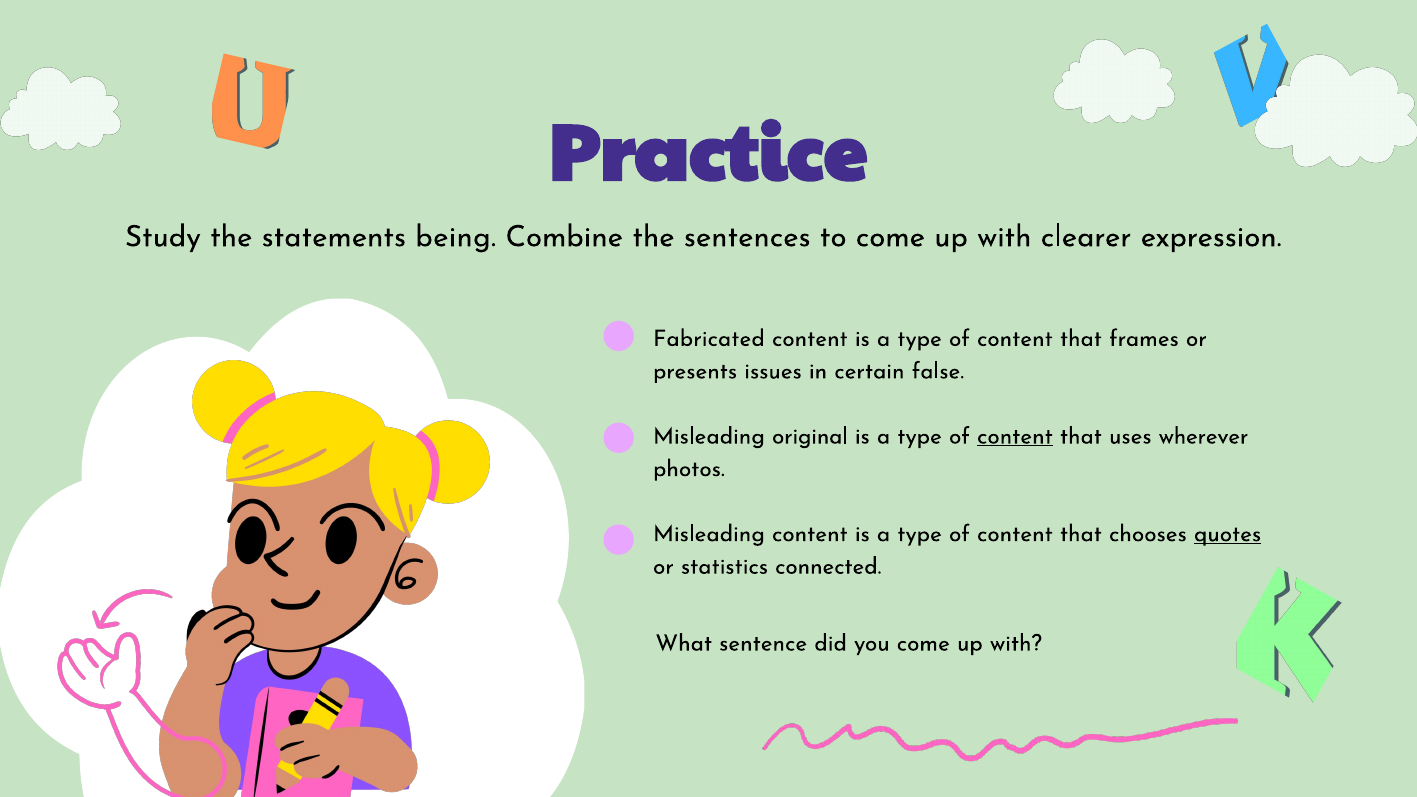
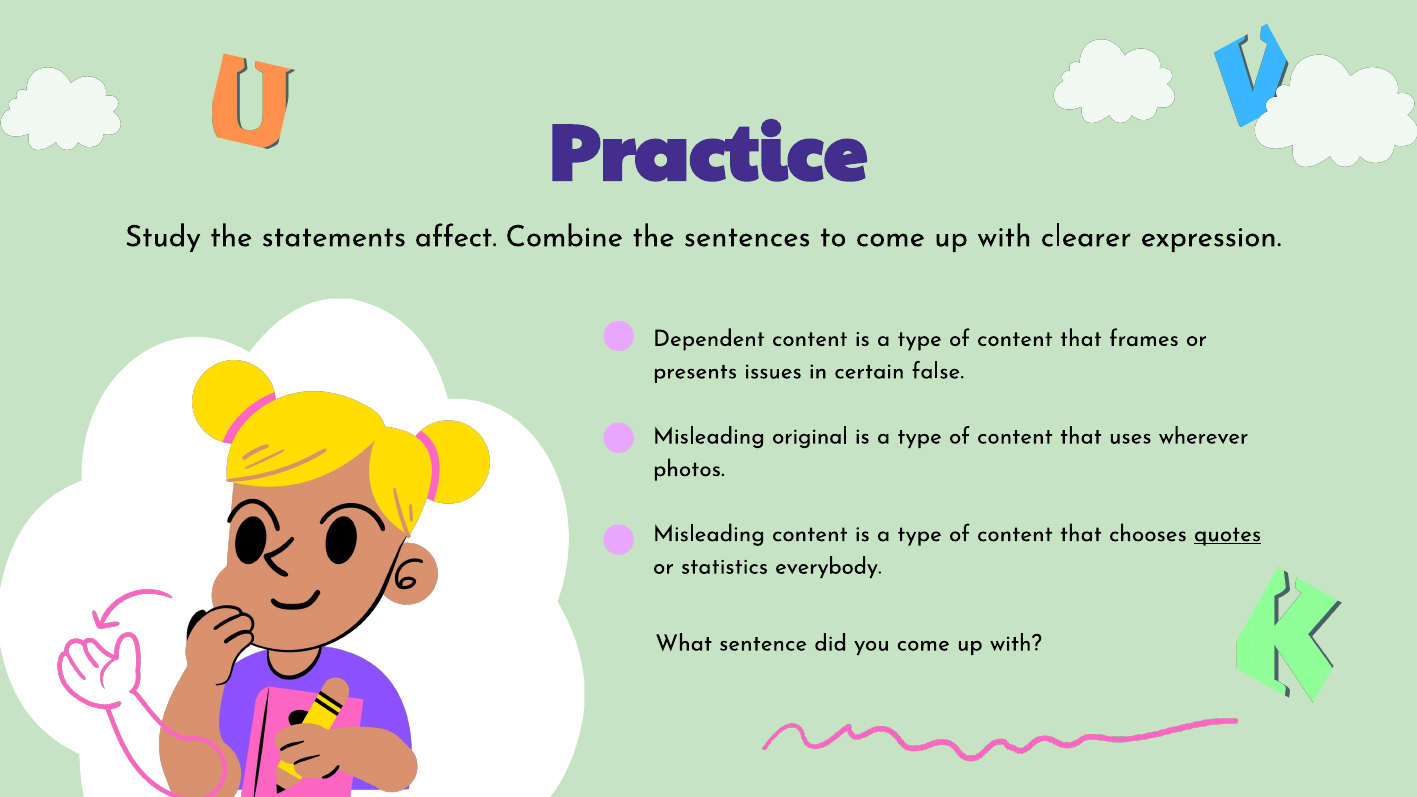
being: being -> affect
Fabricated: Fabricated -> Dependent
content at (1015, 436) underline: present -> none
connected: connected -> everybody
